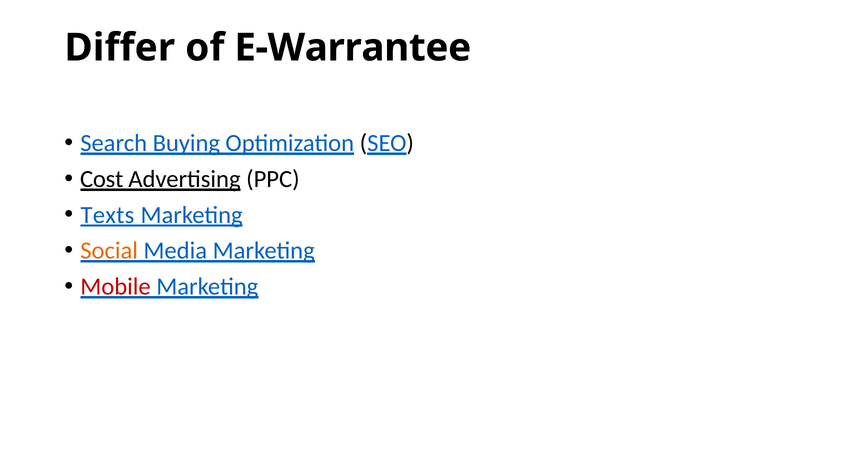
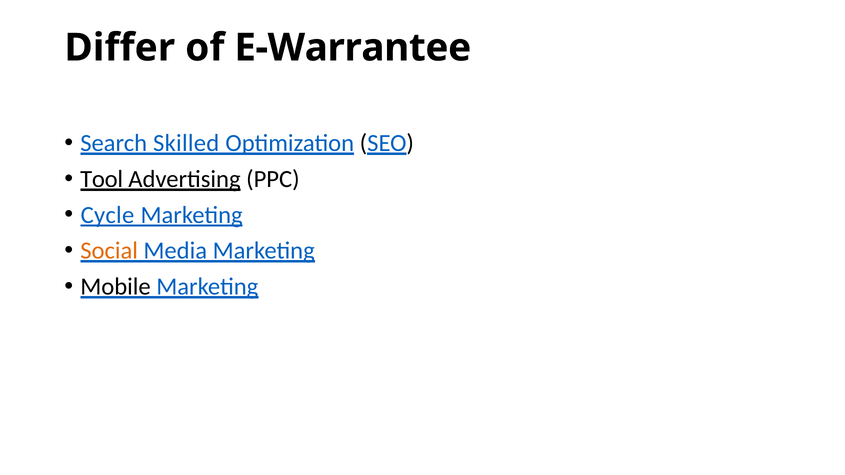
Buying: Buying -> Skilled
Cost: Cost -> Tool
Texts: Texts -> Cycle
Mobile colour: red -> black
